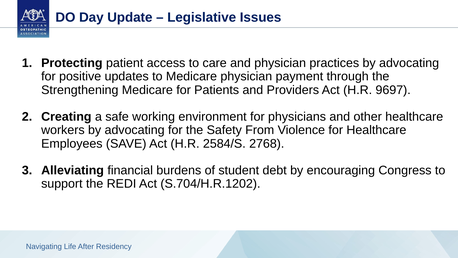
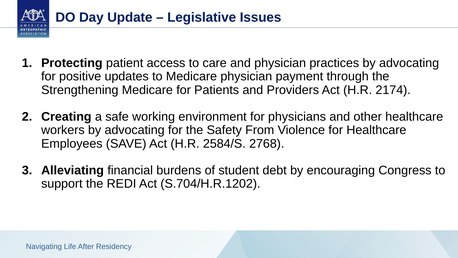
9697: 9697 -> 2174
